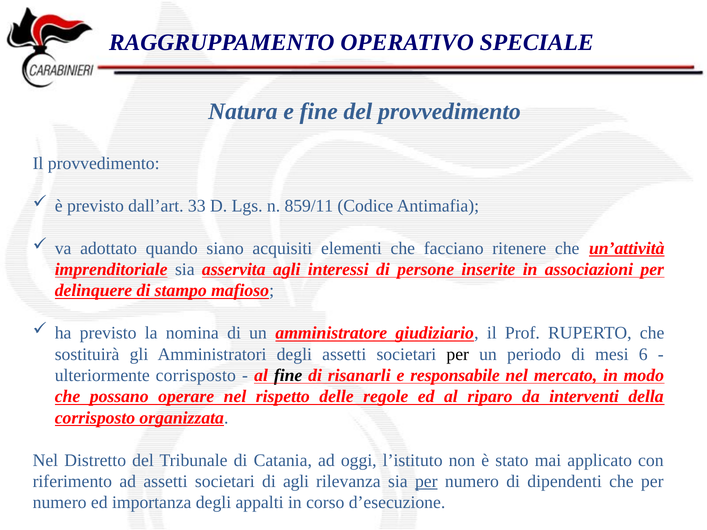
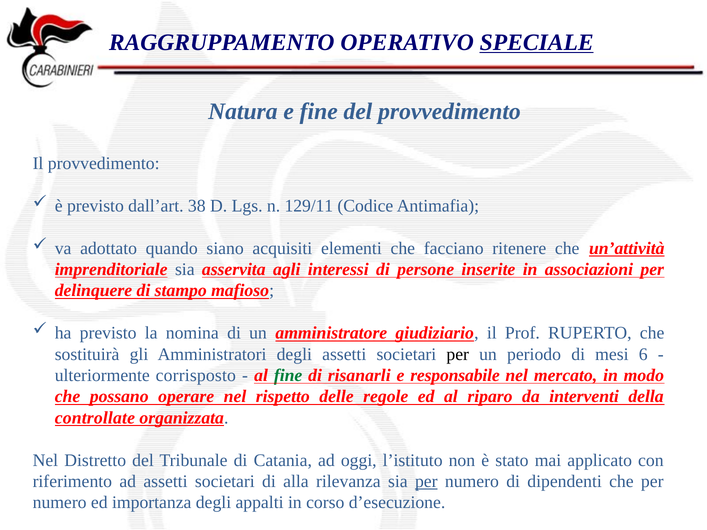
SPECIALE underline: none -> present
33: 33 -> 38
859/11: 859/11 -> 129/11
fine at (288, 376) colour: black -> green
corrisposto at (95, 418): corrisposto -> controllate
di agli: agli -> alla
